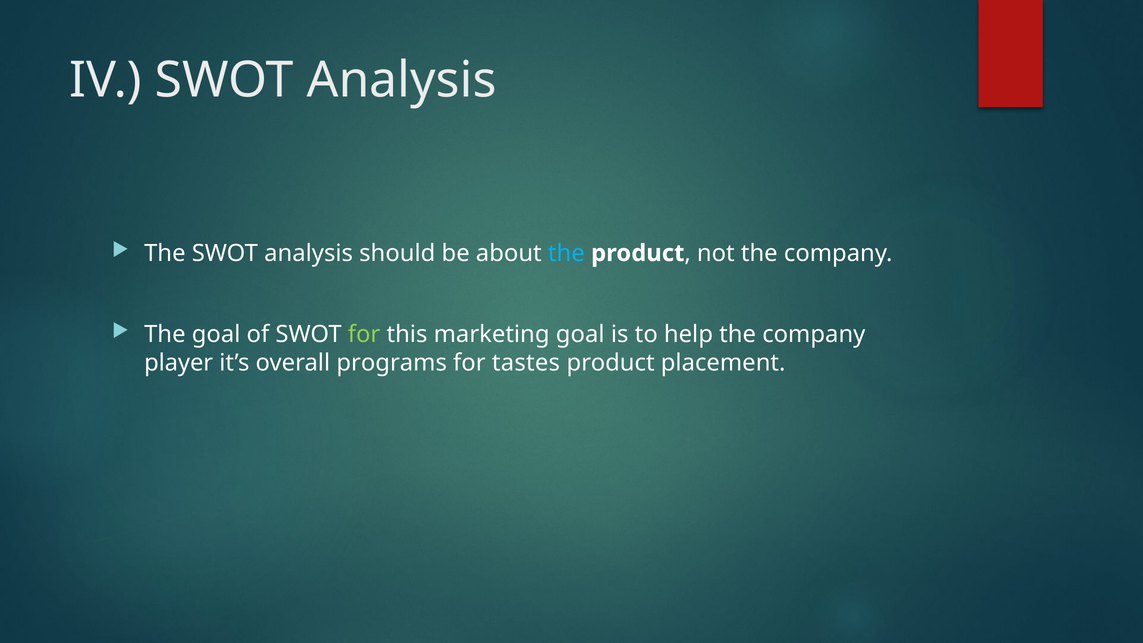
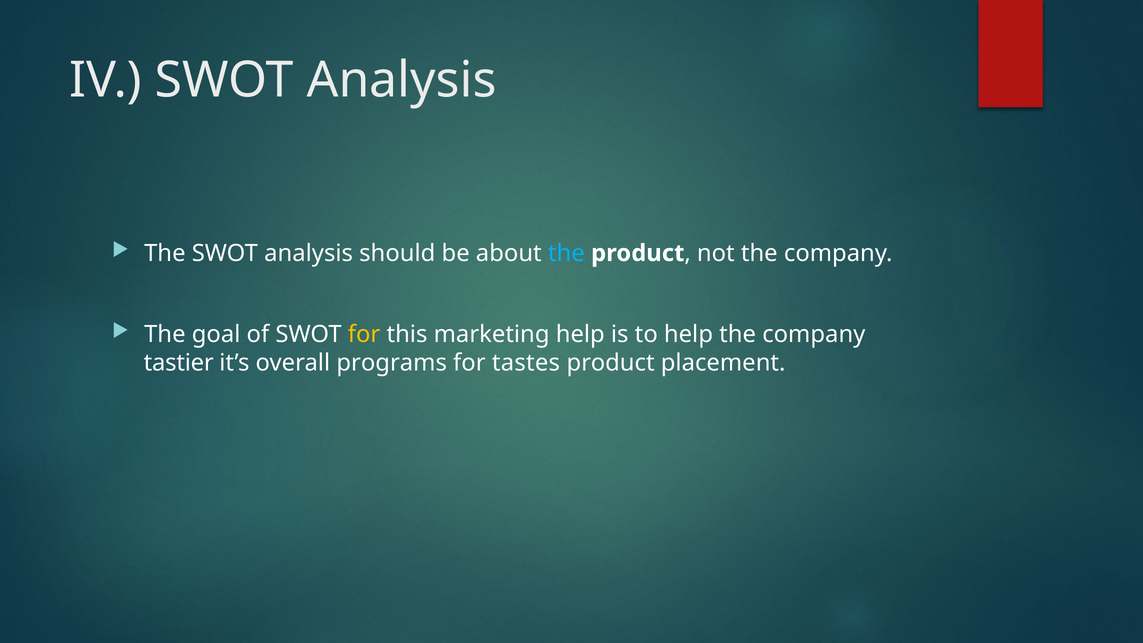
for at (364, 334) colour: light green -> yellow
marketing goal: goal -> help
player: player -> tastier
